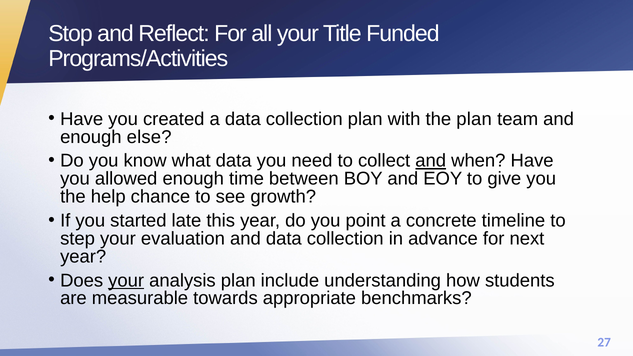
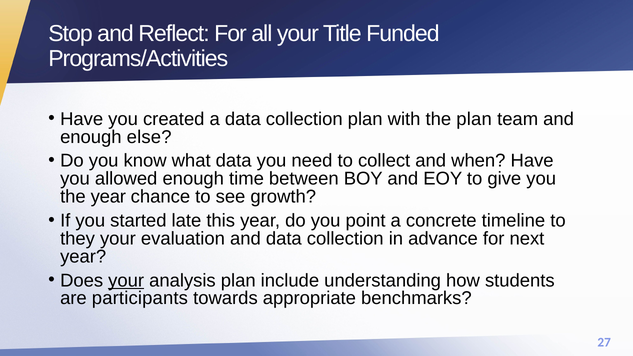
and at (431, 161) underline: present -> none
the help: help -> year
step: step -> they
measurable: measurable -> participants
